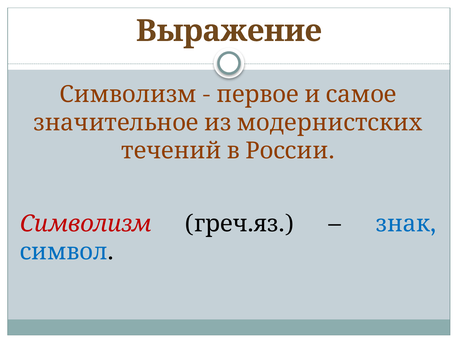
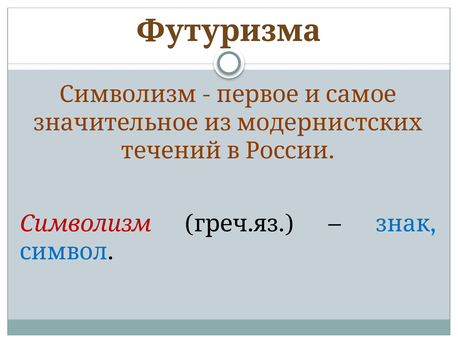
Выражение: Выражение -> Футуризма
